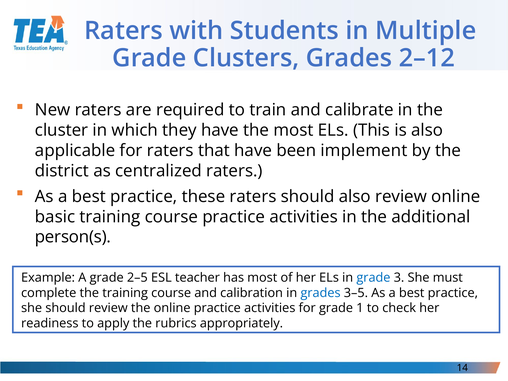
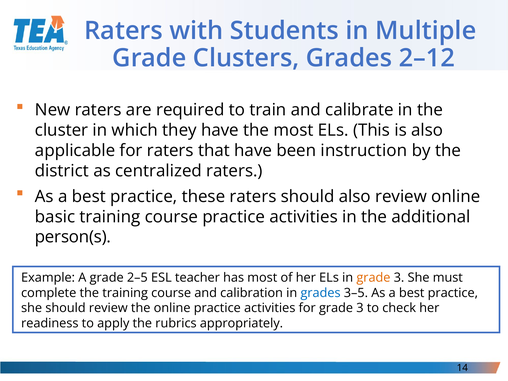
implement: implement -> instruction
grade at (373, 278) colour: blue -> orange
for grade 1: 1 -> 3
